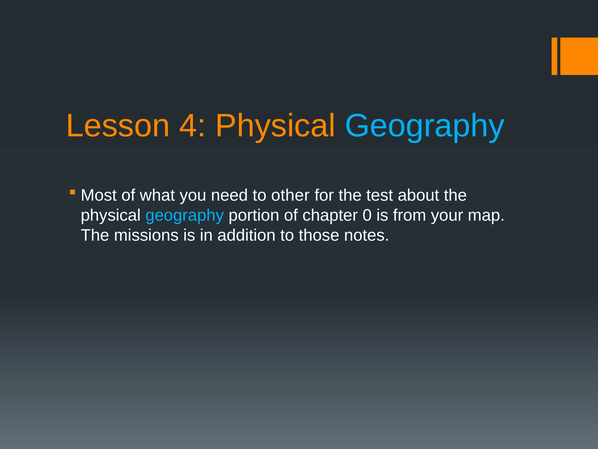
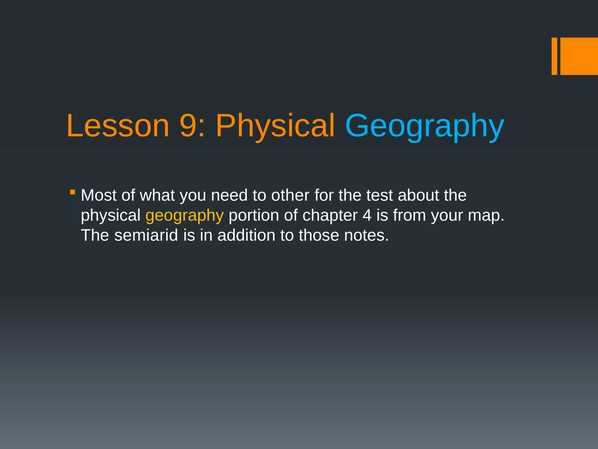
4: 4 -> 9
geography at (185, 215) colour: light blue -> yellow
0: 0 -> 4
missions: missions -> semiarid
